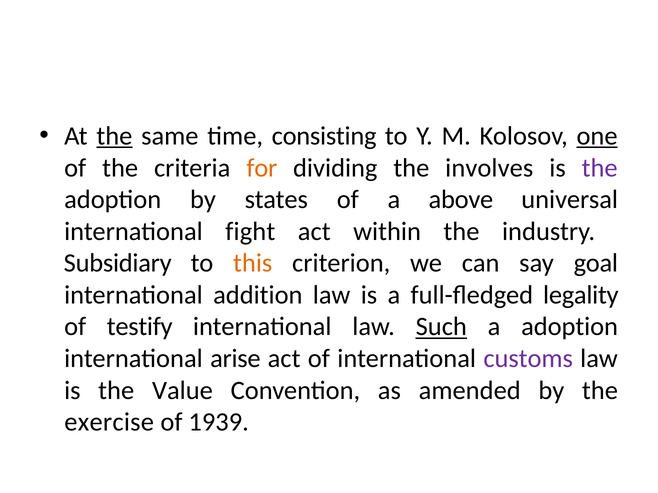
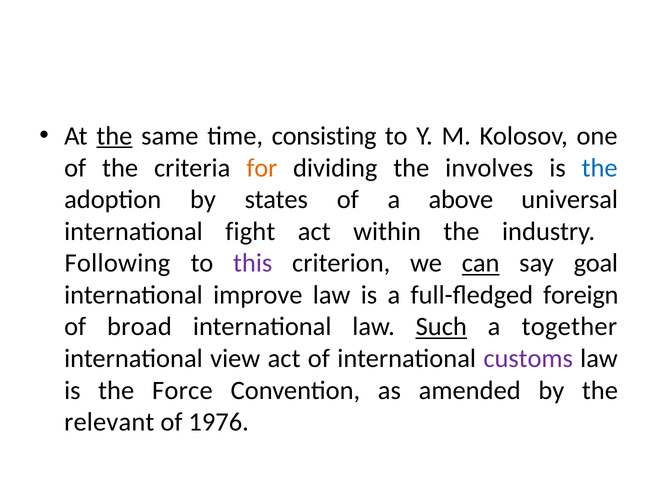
one underline: present -> none
the at (600, 168) colour: purple -> blue
Subsidiary: Subsidiary -> Following
this colour: orange -> purple
can underline: none -> present
addition: addition -> improve
legality: legality -> foreign
testify: testify -> broad
a adoption: adoption -> together
arise: arise -> view
Value: Value -> Force
exercise: exercise -> relevant
1939: 1939 -> 1976
